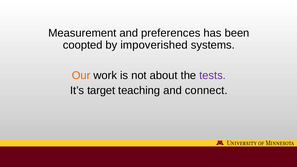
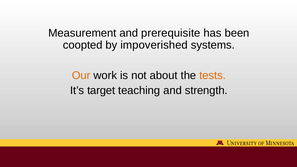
preferences: preferences -> prerequisite
tests colour: purple -> orange
connect: connect -> strength
